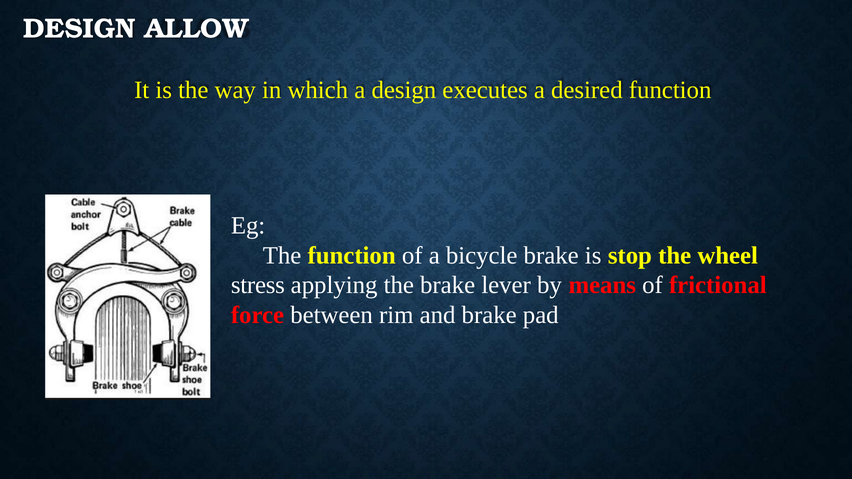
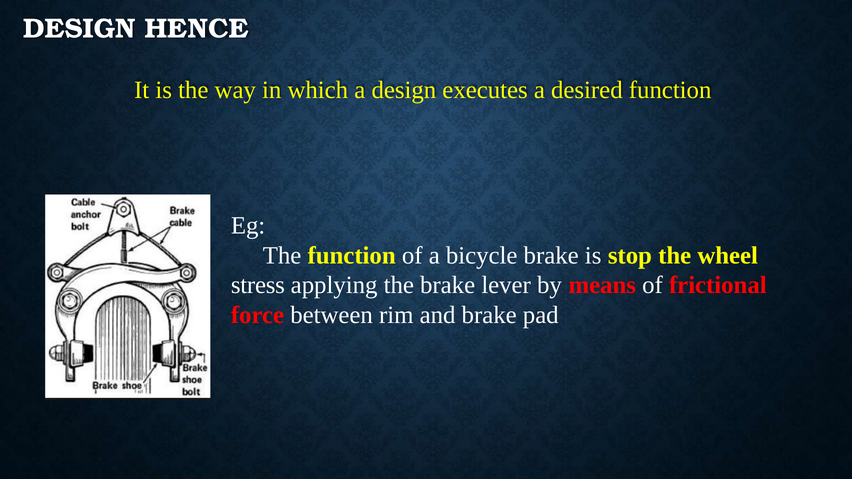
ALLOW: ALLOW -> HENCE
